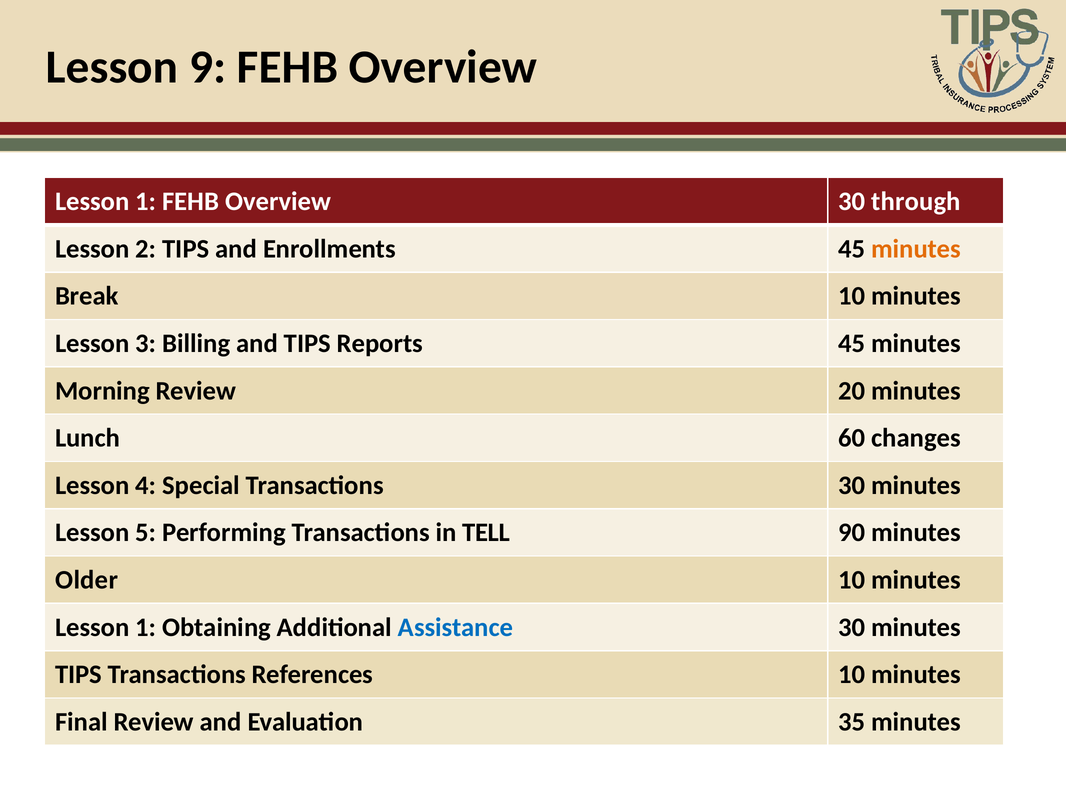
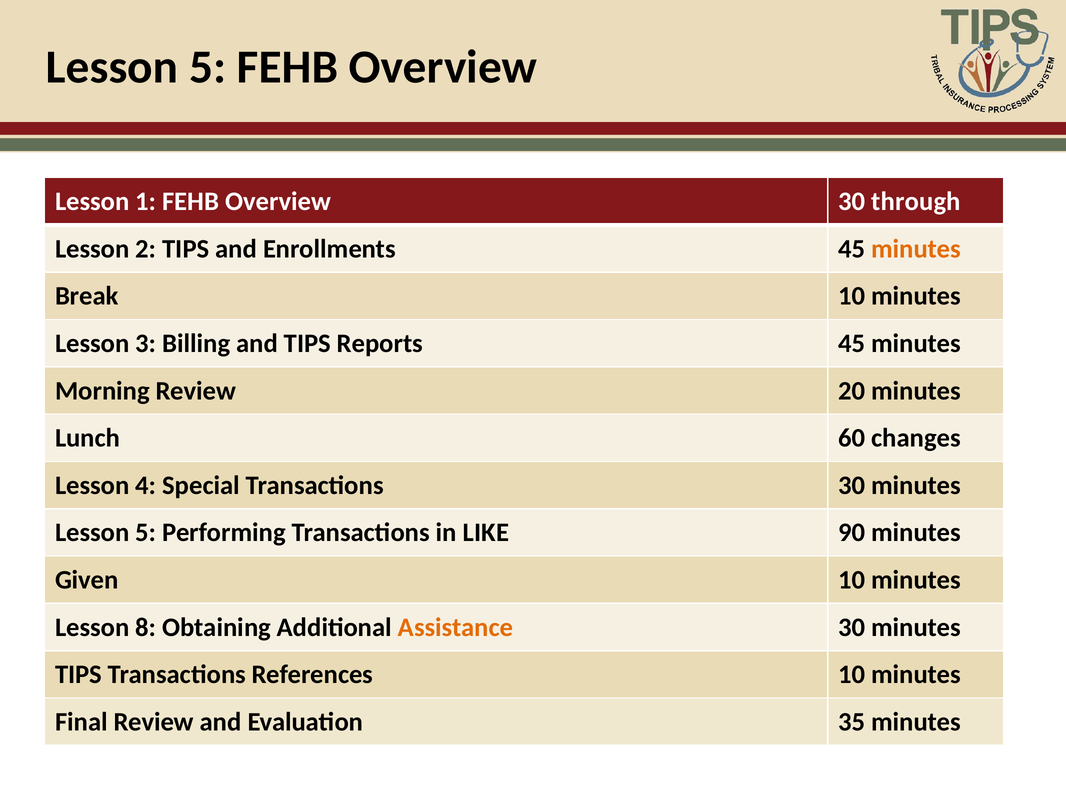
9 at (208, 67): 9 -> 5
TELL: TELL -> LIKE
Older: Older -> Given
1 at (146, 628): 1 -> 8
Assistance colour: blue -> orange
